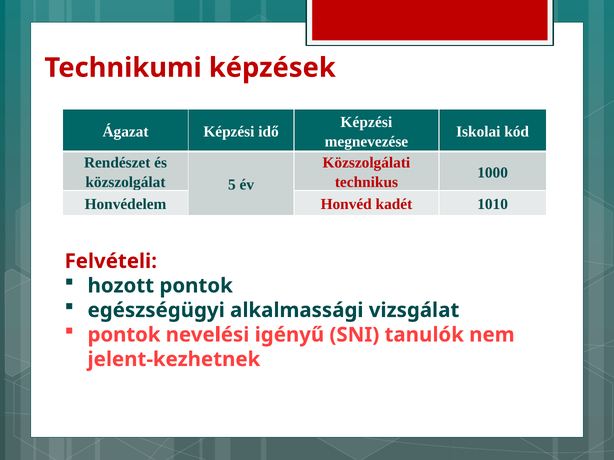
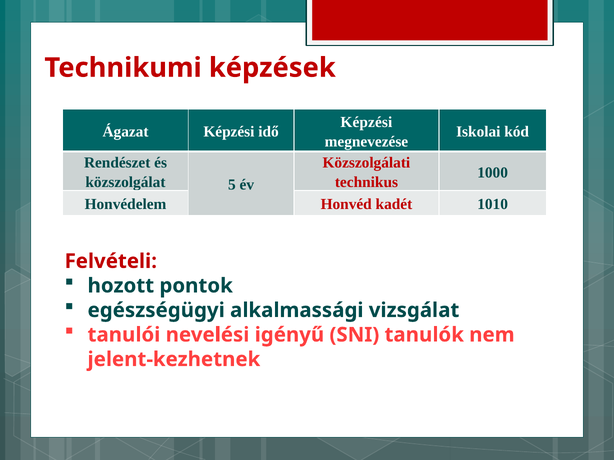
pontok at (124, 335): pontok -> tanulói
